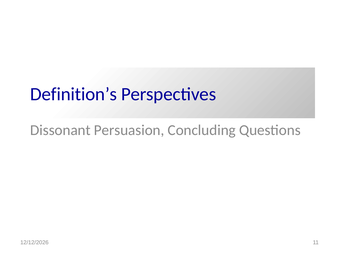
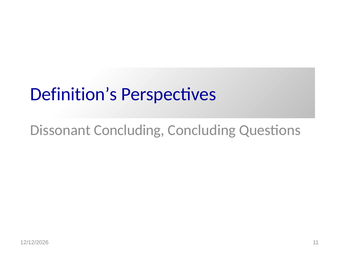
Dissonant Persuasion: Persuasion -> Concluding
